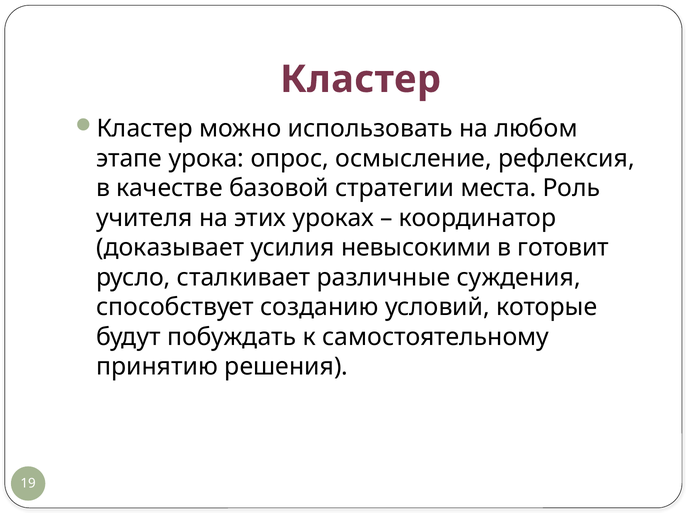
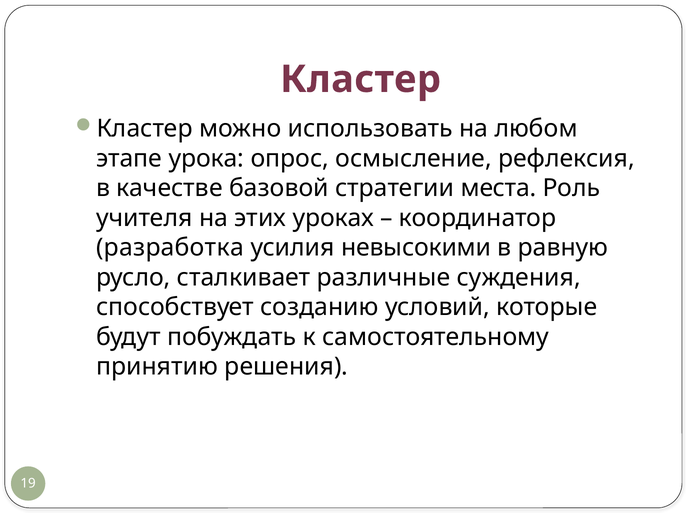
доказывает: доказывает -> разработка
готовит: готовит -> равную
